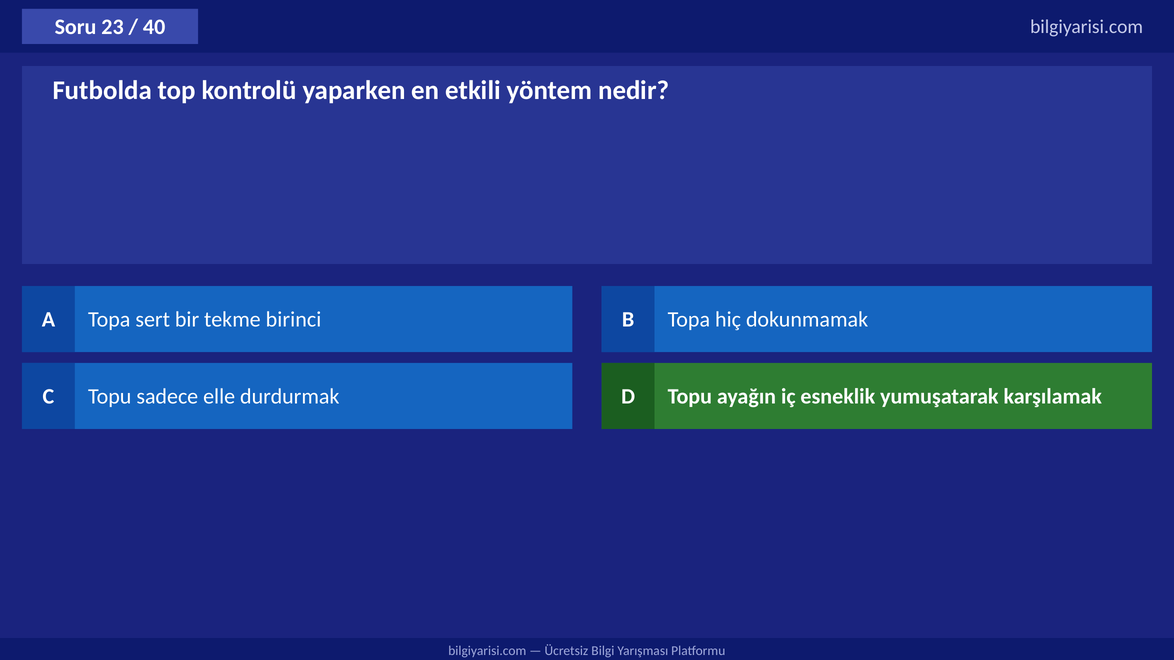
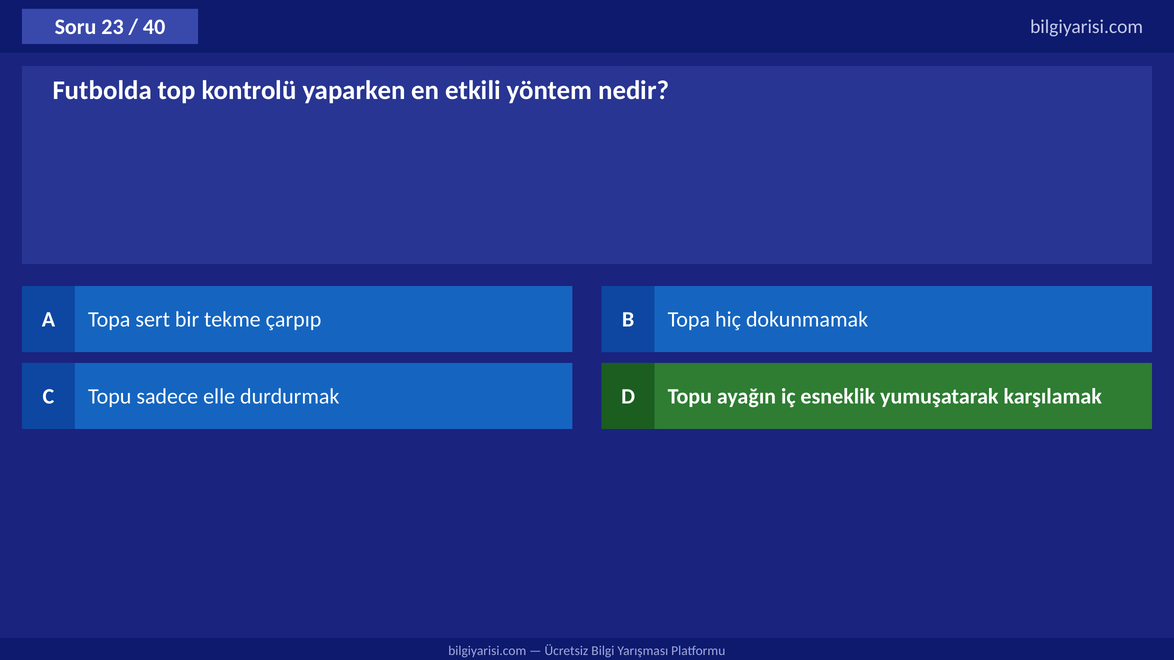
birinci: birinci -> çarpıp
